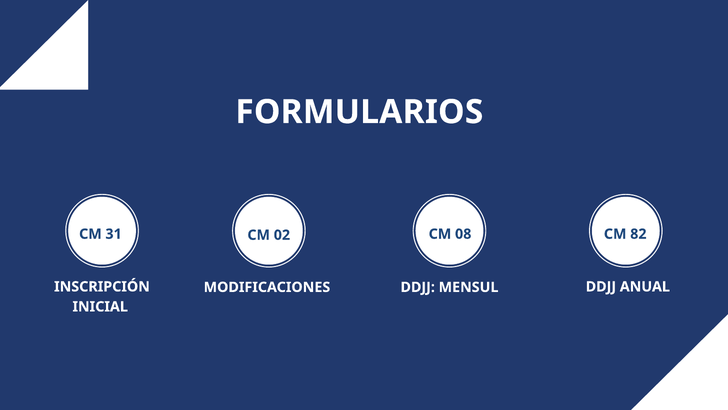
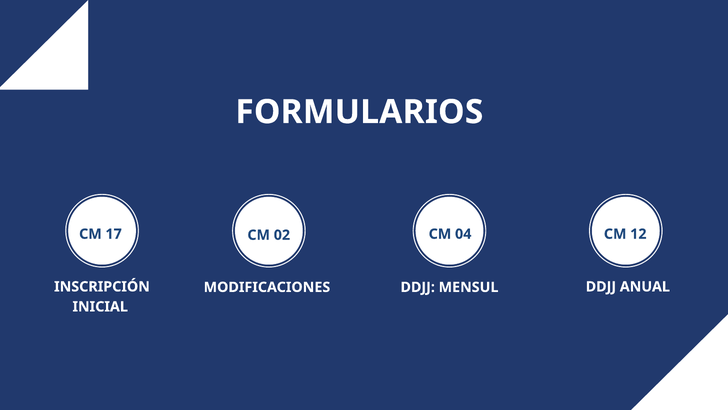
31: 31 -> 17
08: 08 -> 04
82: 82 -> 12
